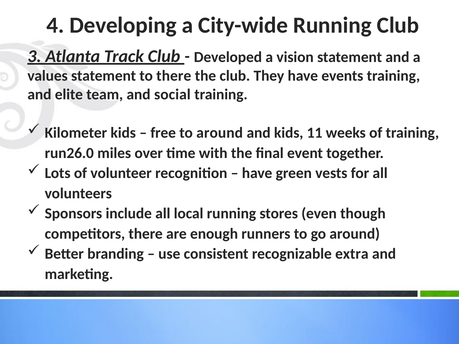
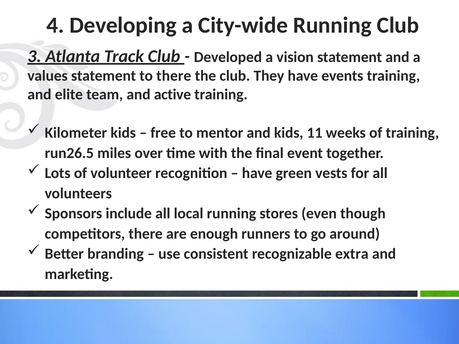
social: social -> active
to around: around -> mentor
run26.0: run26.0 -> run26.5
